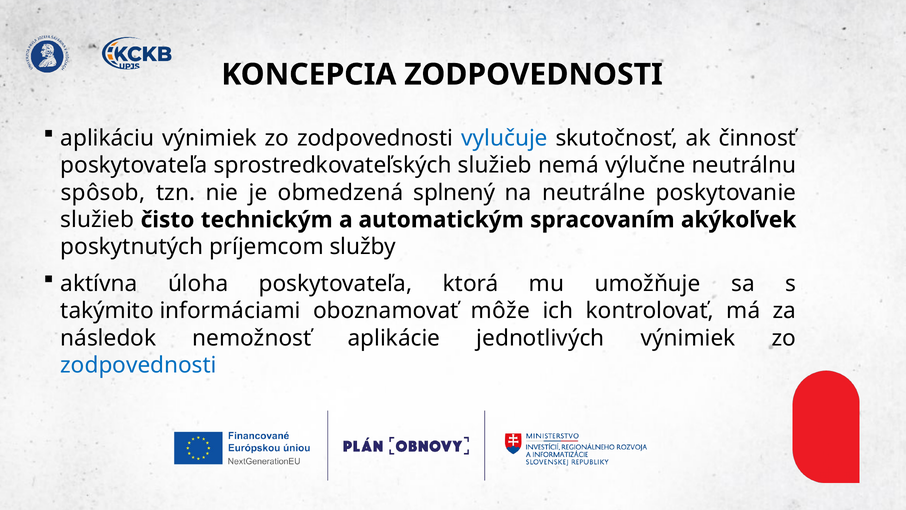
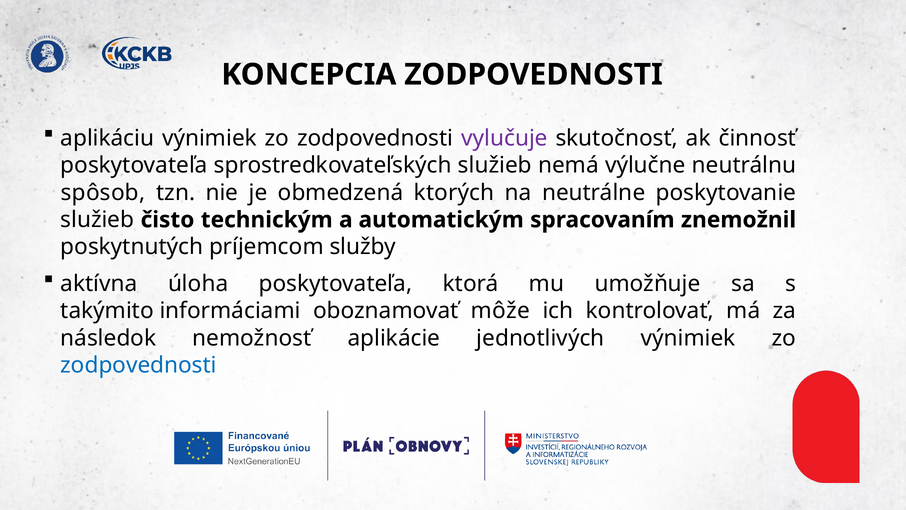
vylučuje colour: blue -> purple
splnený: splnený -> ktorých
akýkoľvek: akýkoľvek -> znemožnil
